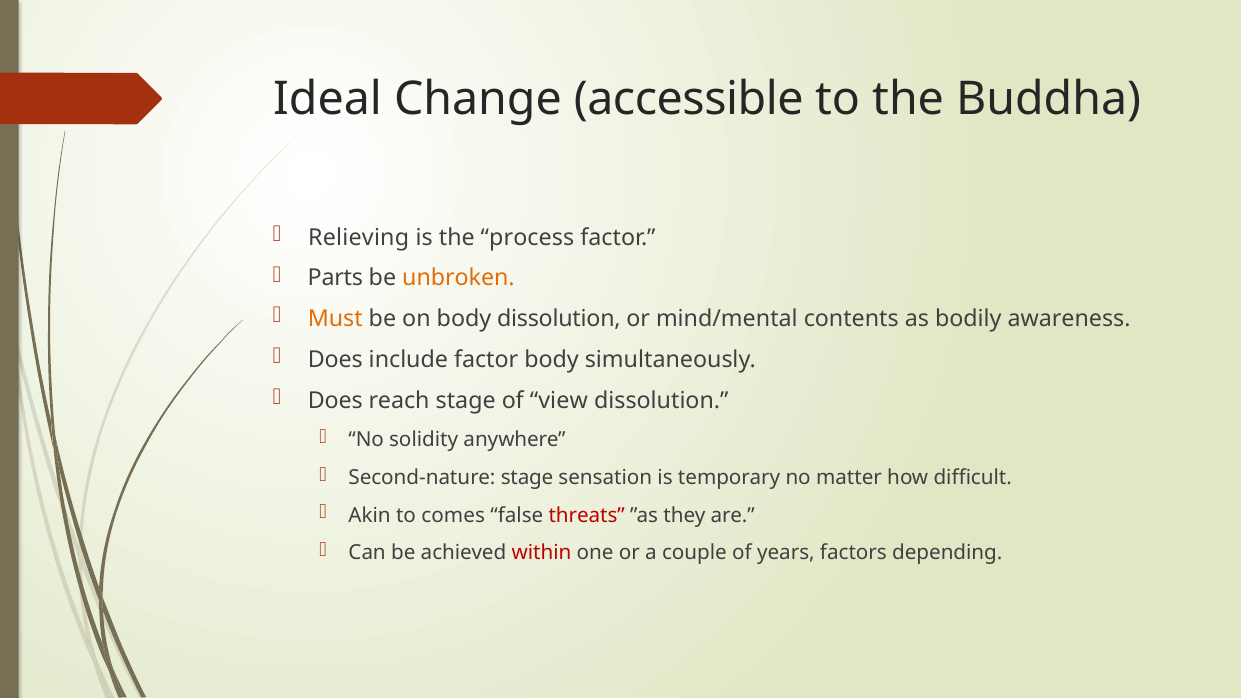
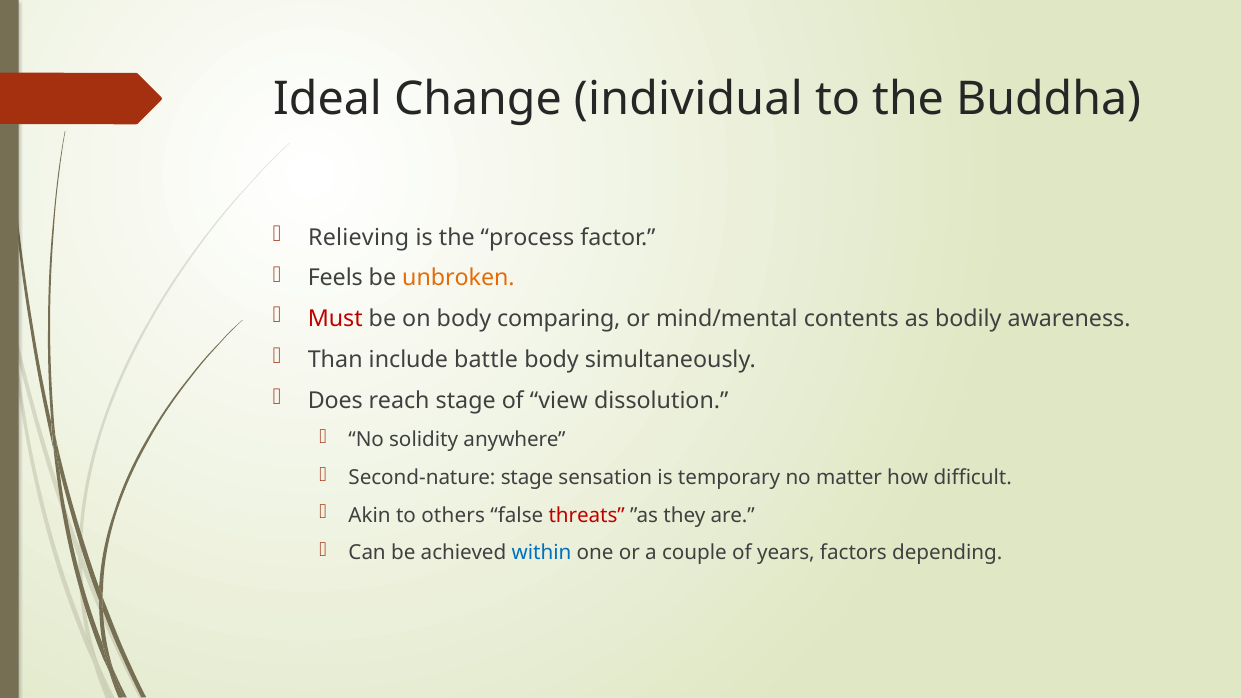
accessible: accessible -> individual
Parts: Parts -> Feels
Must colour: orange -> red
body dissolution: dissolution -> comparing
Does at (335, 360): Does -> Than
include factor: factor -> battle
comes: comes -> others
within colour: red -> blue
